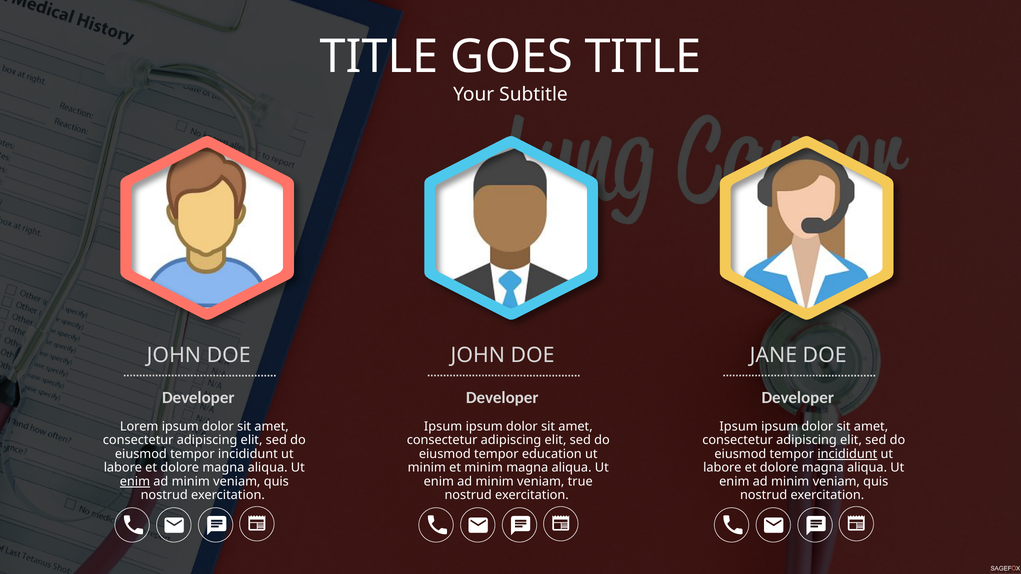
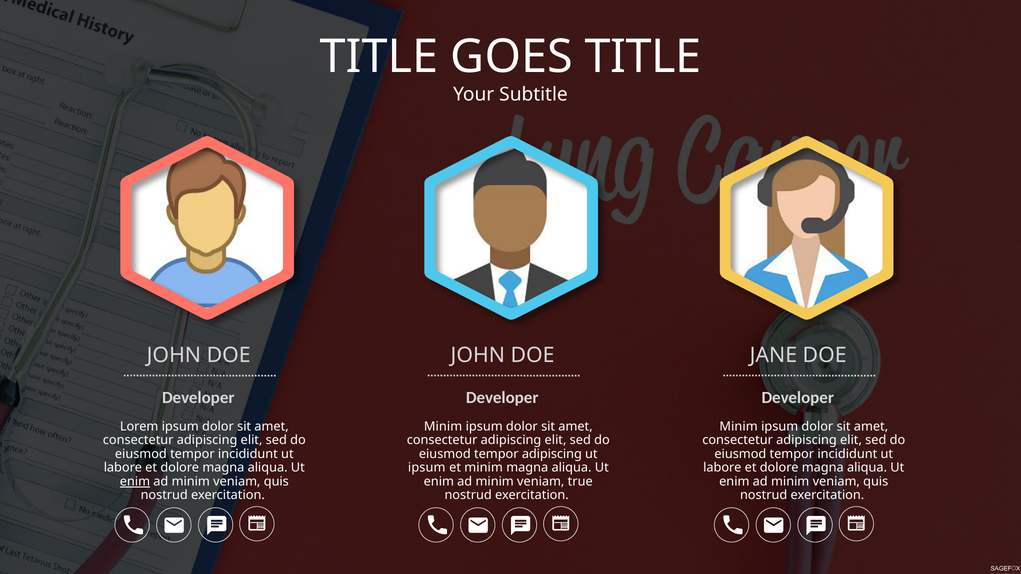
Ipsum at (443, 427): Ipsum -> Minim
Ipsum at (739, 427): Ipsum -> Minim
tempor education: education -> adipiscing
incididunt at (847, 454) underline: present -> none
minim at (427, 468): minim -> ipsum
